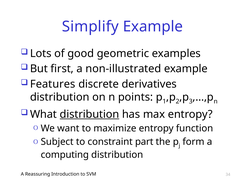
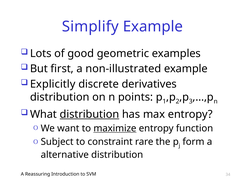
Features: Features -> Explicitly
maximize underline: none -> present
part: part -> rare
computing: computing -> alternative
